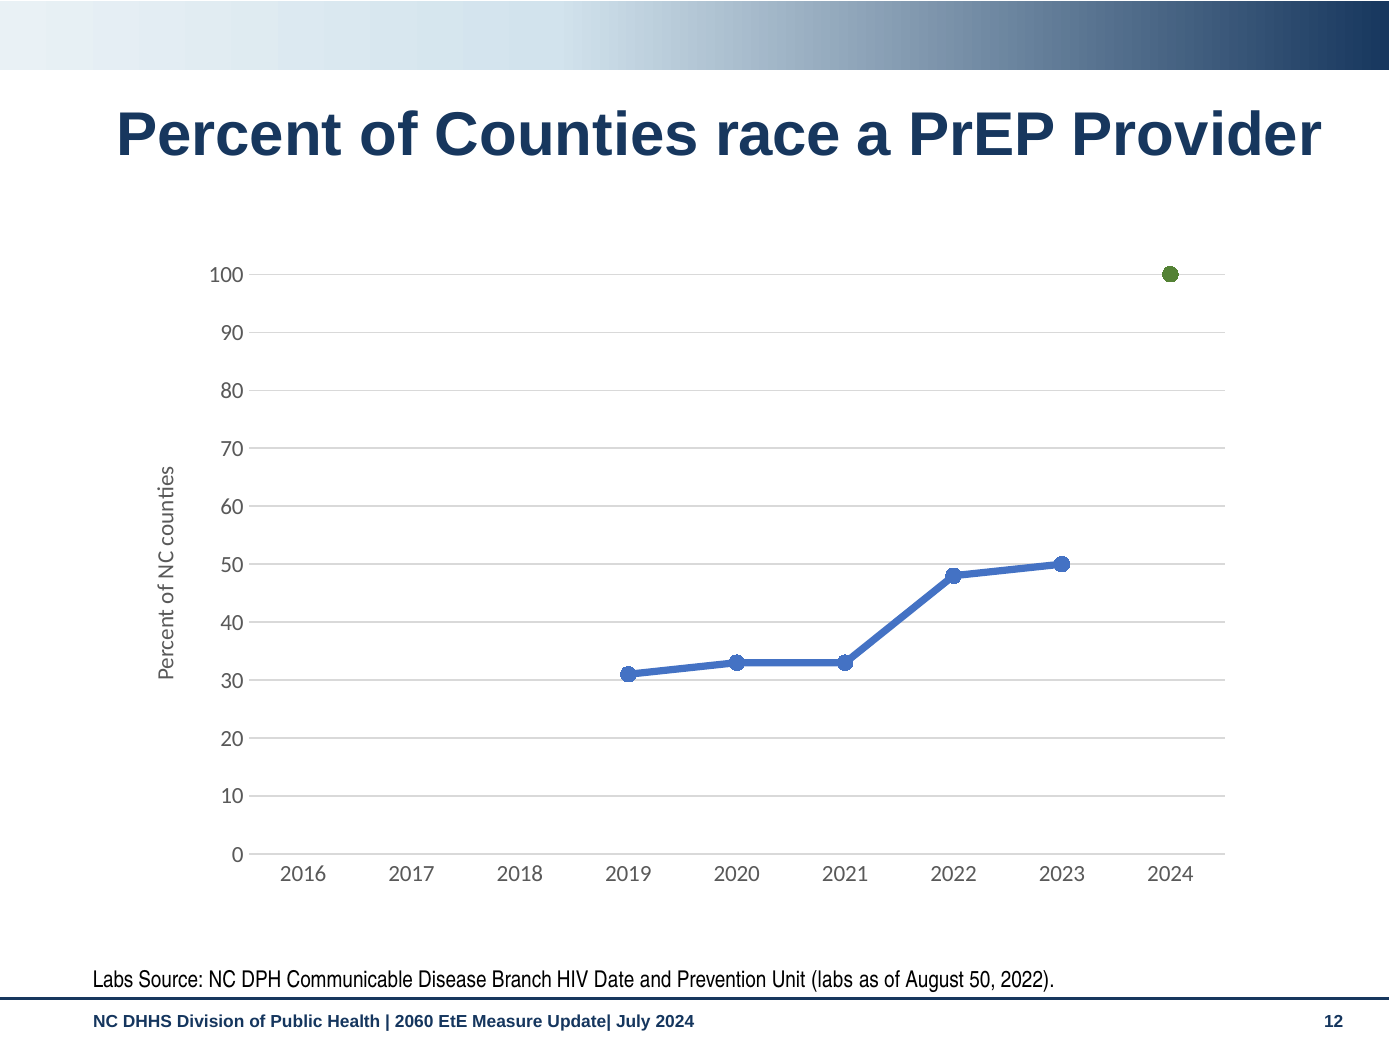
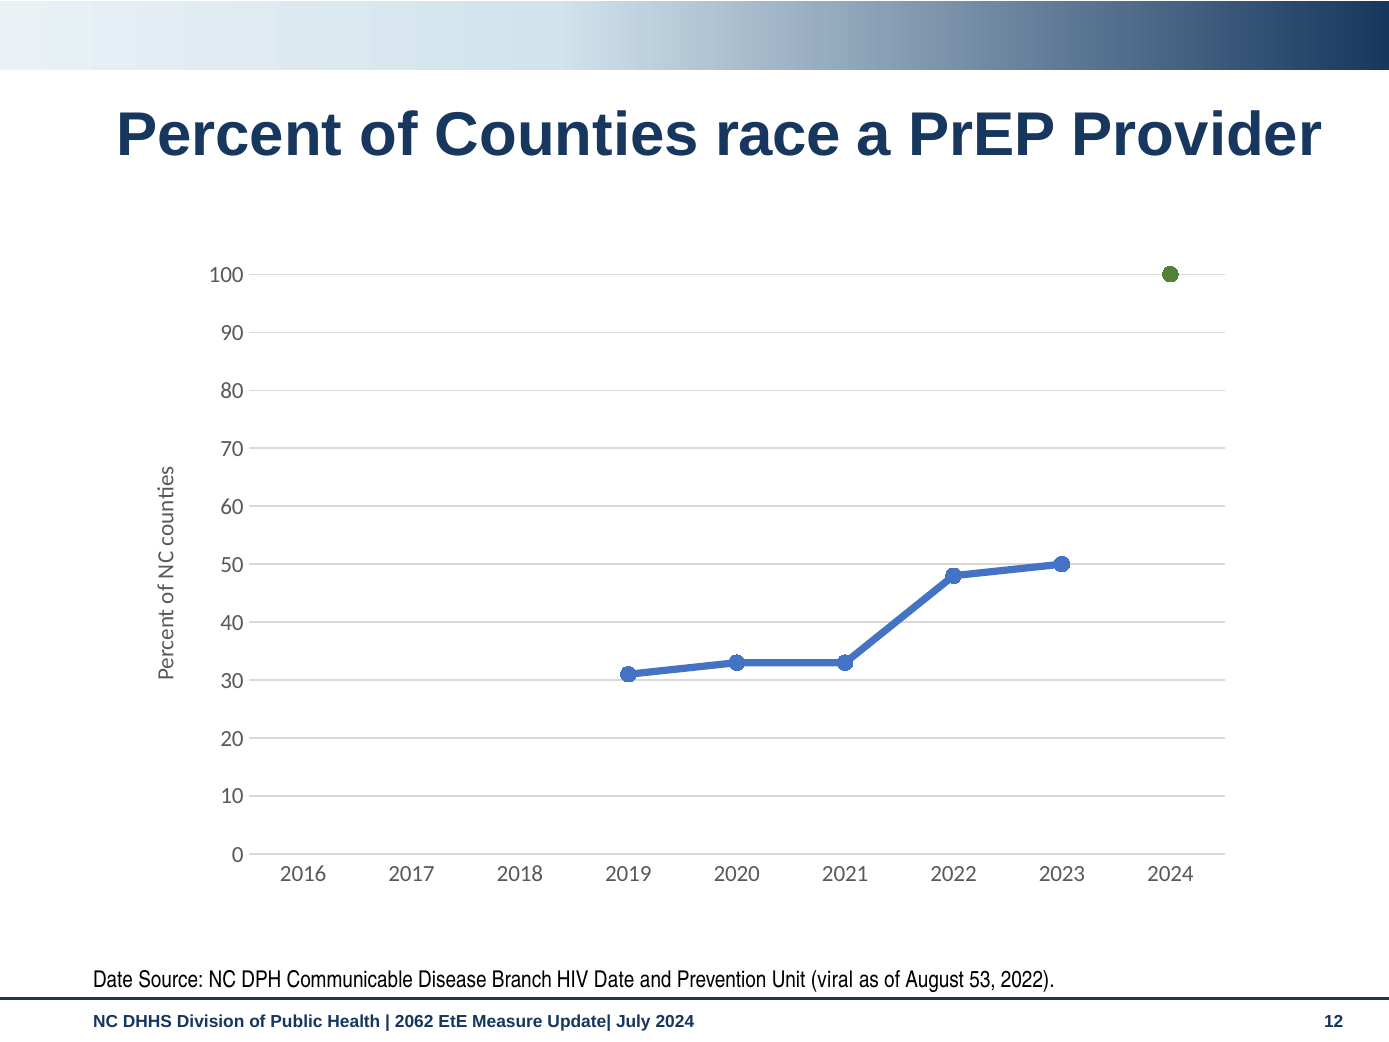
Labs at (113, 979): Labs -> Date
Unit labs: labs -> viral
August 50: 50 -> 53
2060: 2060 -> 2062
